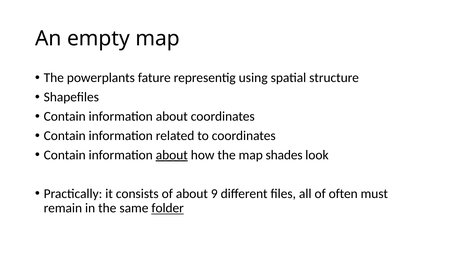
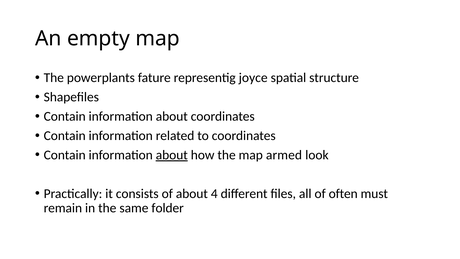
using: using -> joyce
shades: shades -> armed
9: 9 -> 4
folder underline: present -> none
